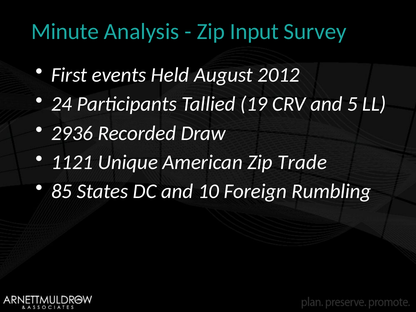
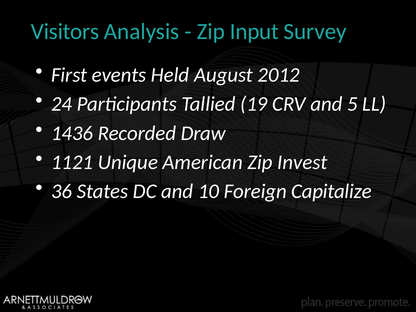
Minute: Minute -> Visitors
2936: 2936 -> 1436
Trade: Trade -> Invest
85: 85 -> 36
Rumbling: Rumbling -> Capitalize
